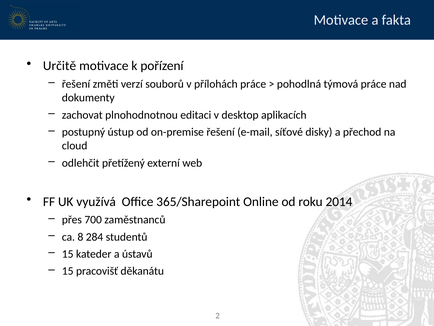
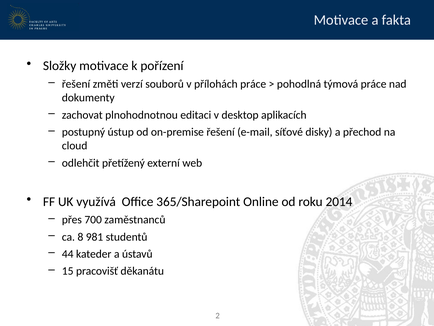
Určitě: Určitě -> Složky
284: 284 -> 981
15 at (68, 254): 15 -> 44
